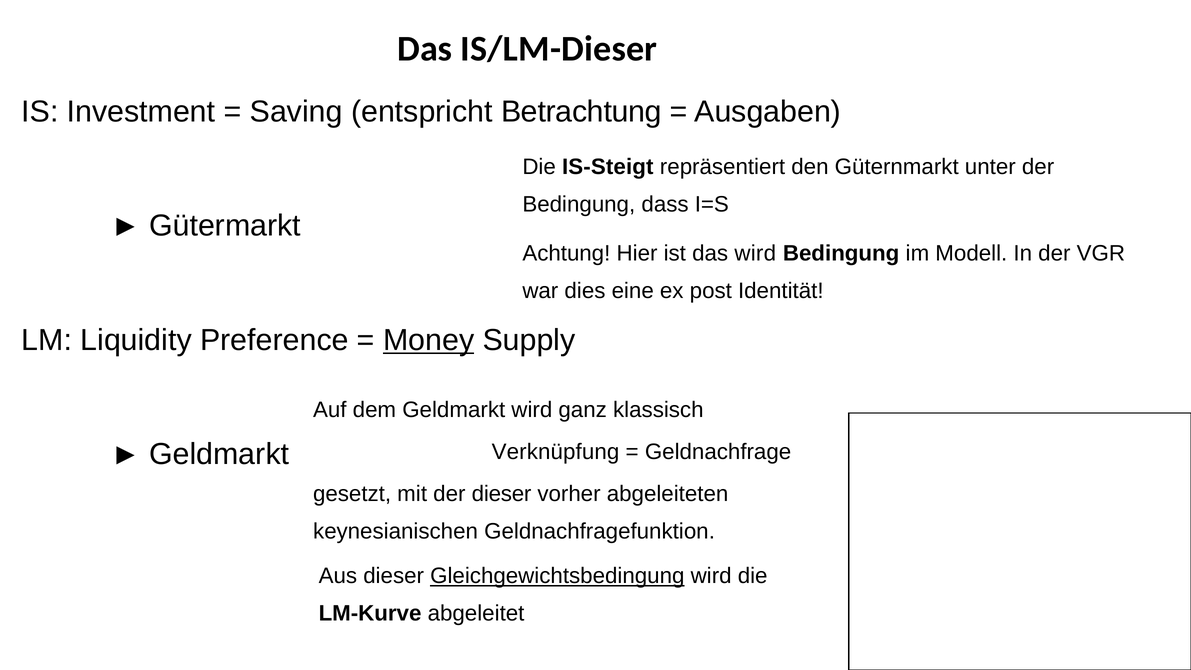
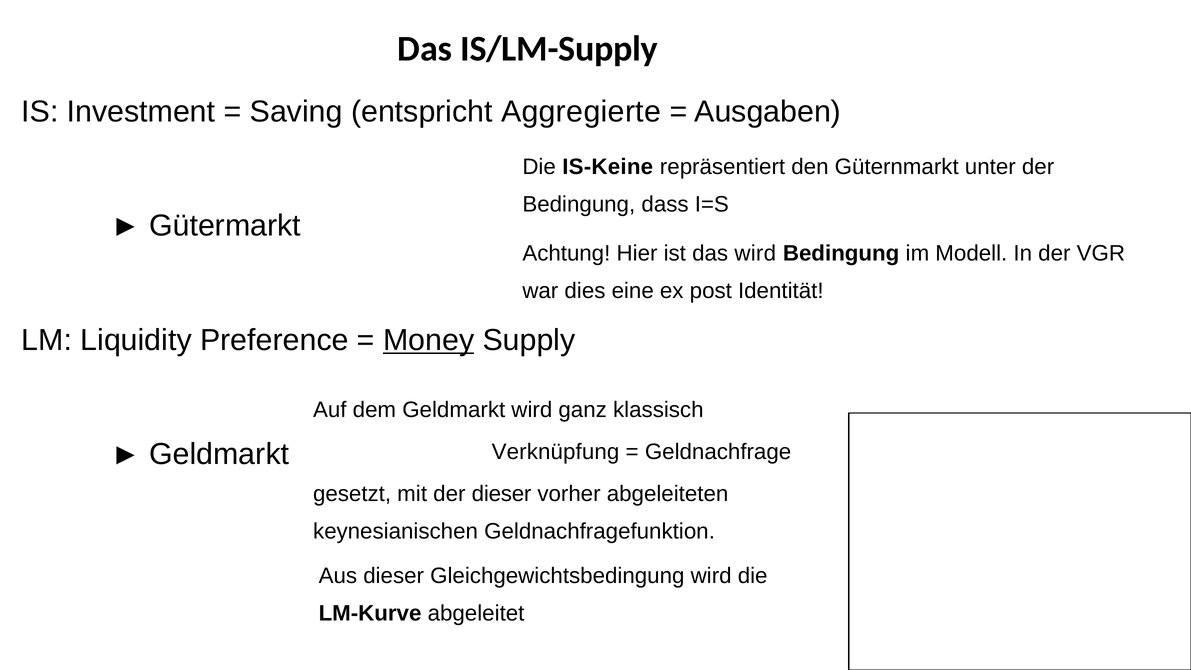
IS/LM-Dieser: IS/LM-Dieser -> IS/LM-Supply
Betrachtung: Betrachtung -> Aggregierte
IS-Steigt: IS-Steigt -> IS-Keine
Gleichgewichtsbedingung underline: present -> none
